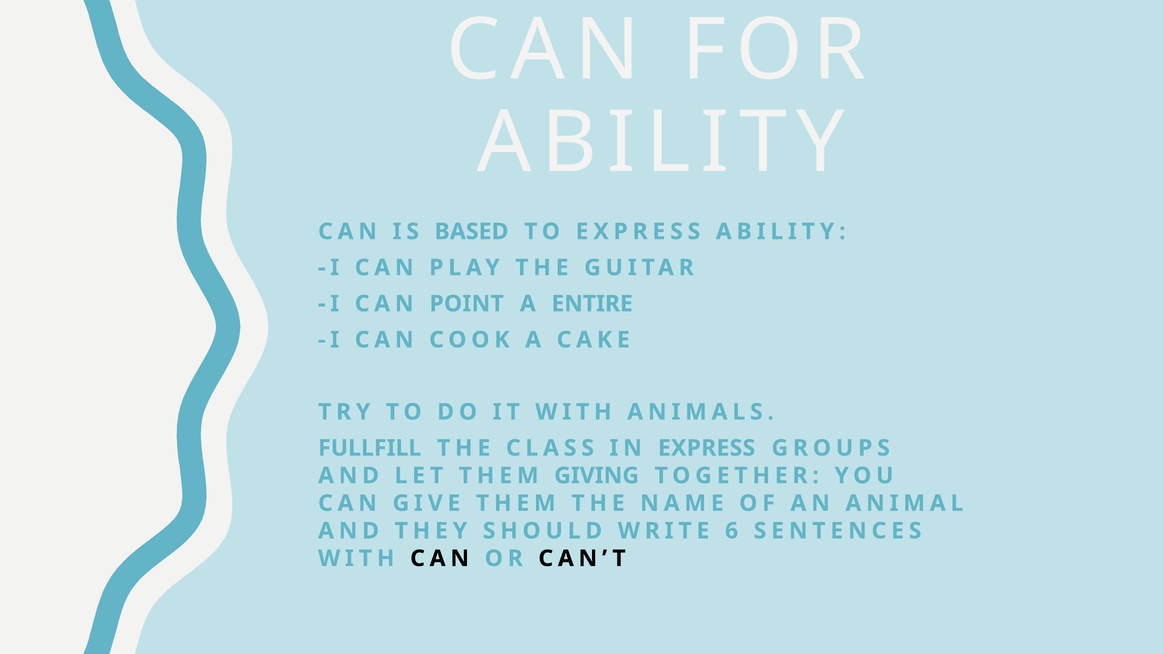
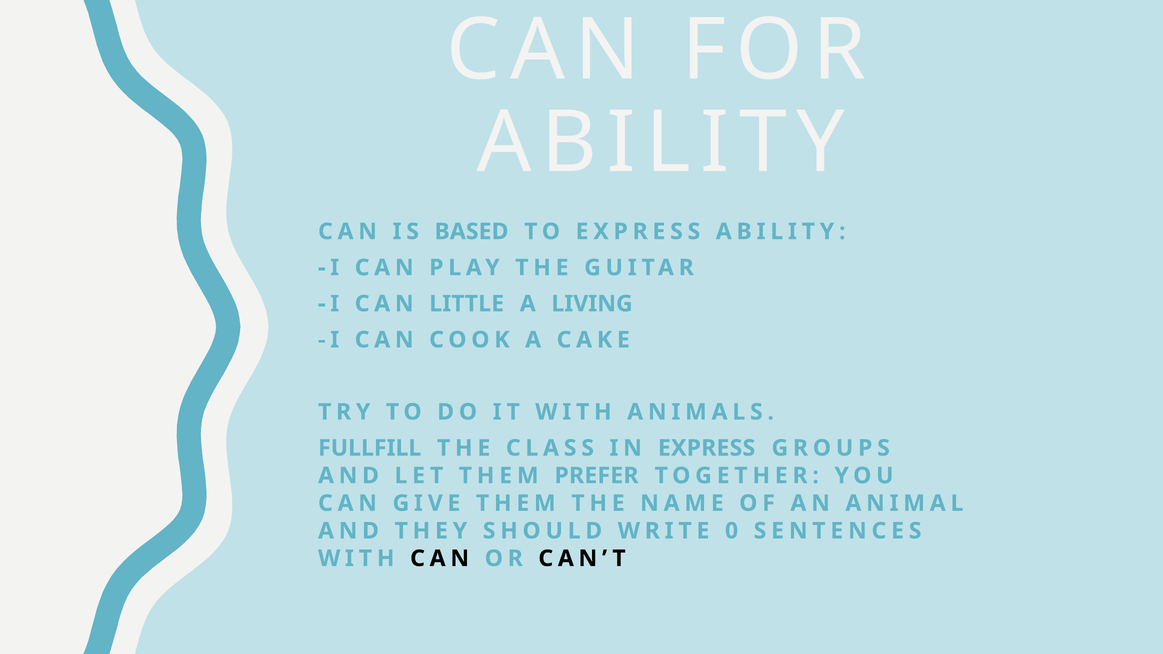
POINT: POINT -> LITTLE
ENTIRE: ENTIRE -> LIVING
GIVING: GIVING -> PREFER
6: 6 -> 0
